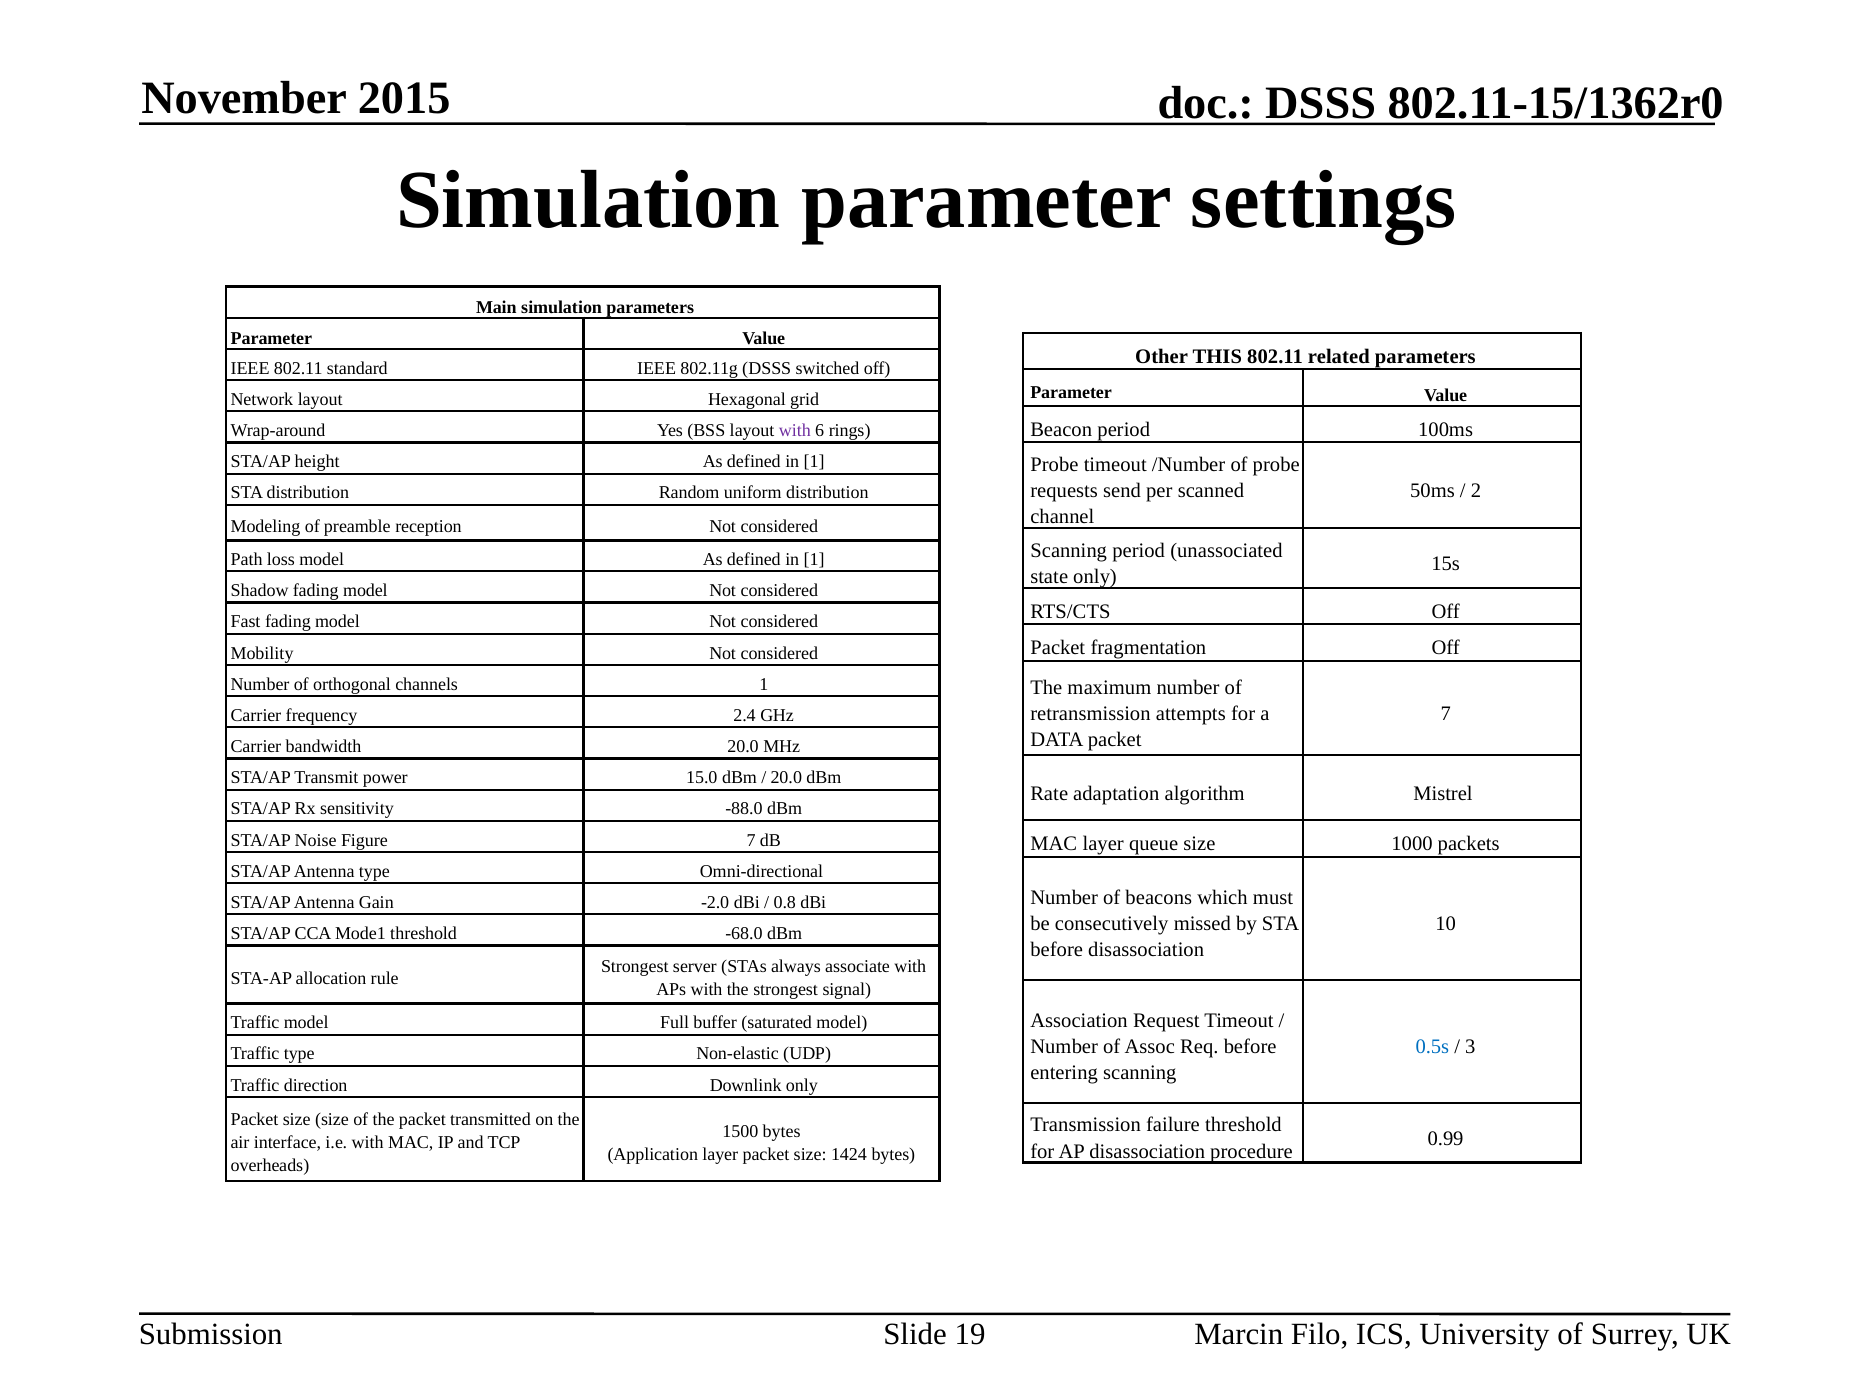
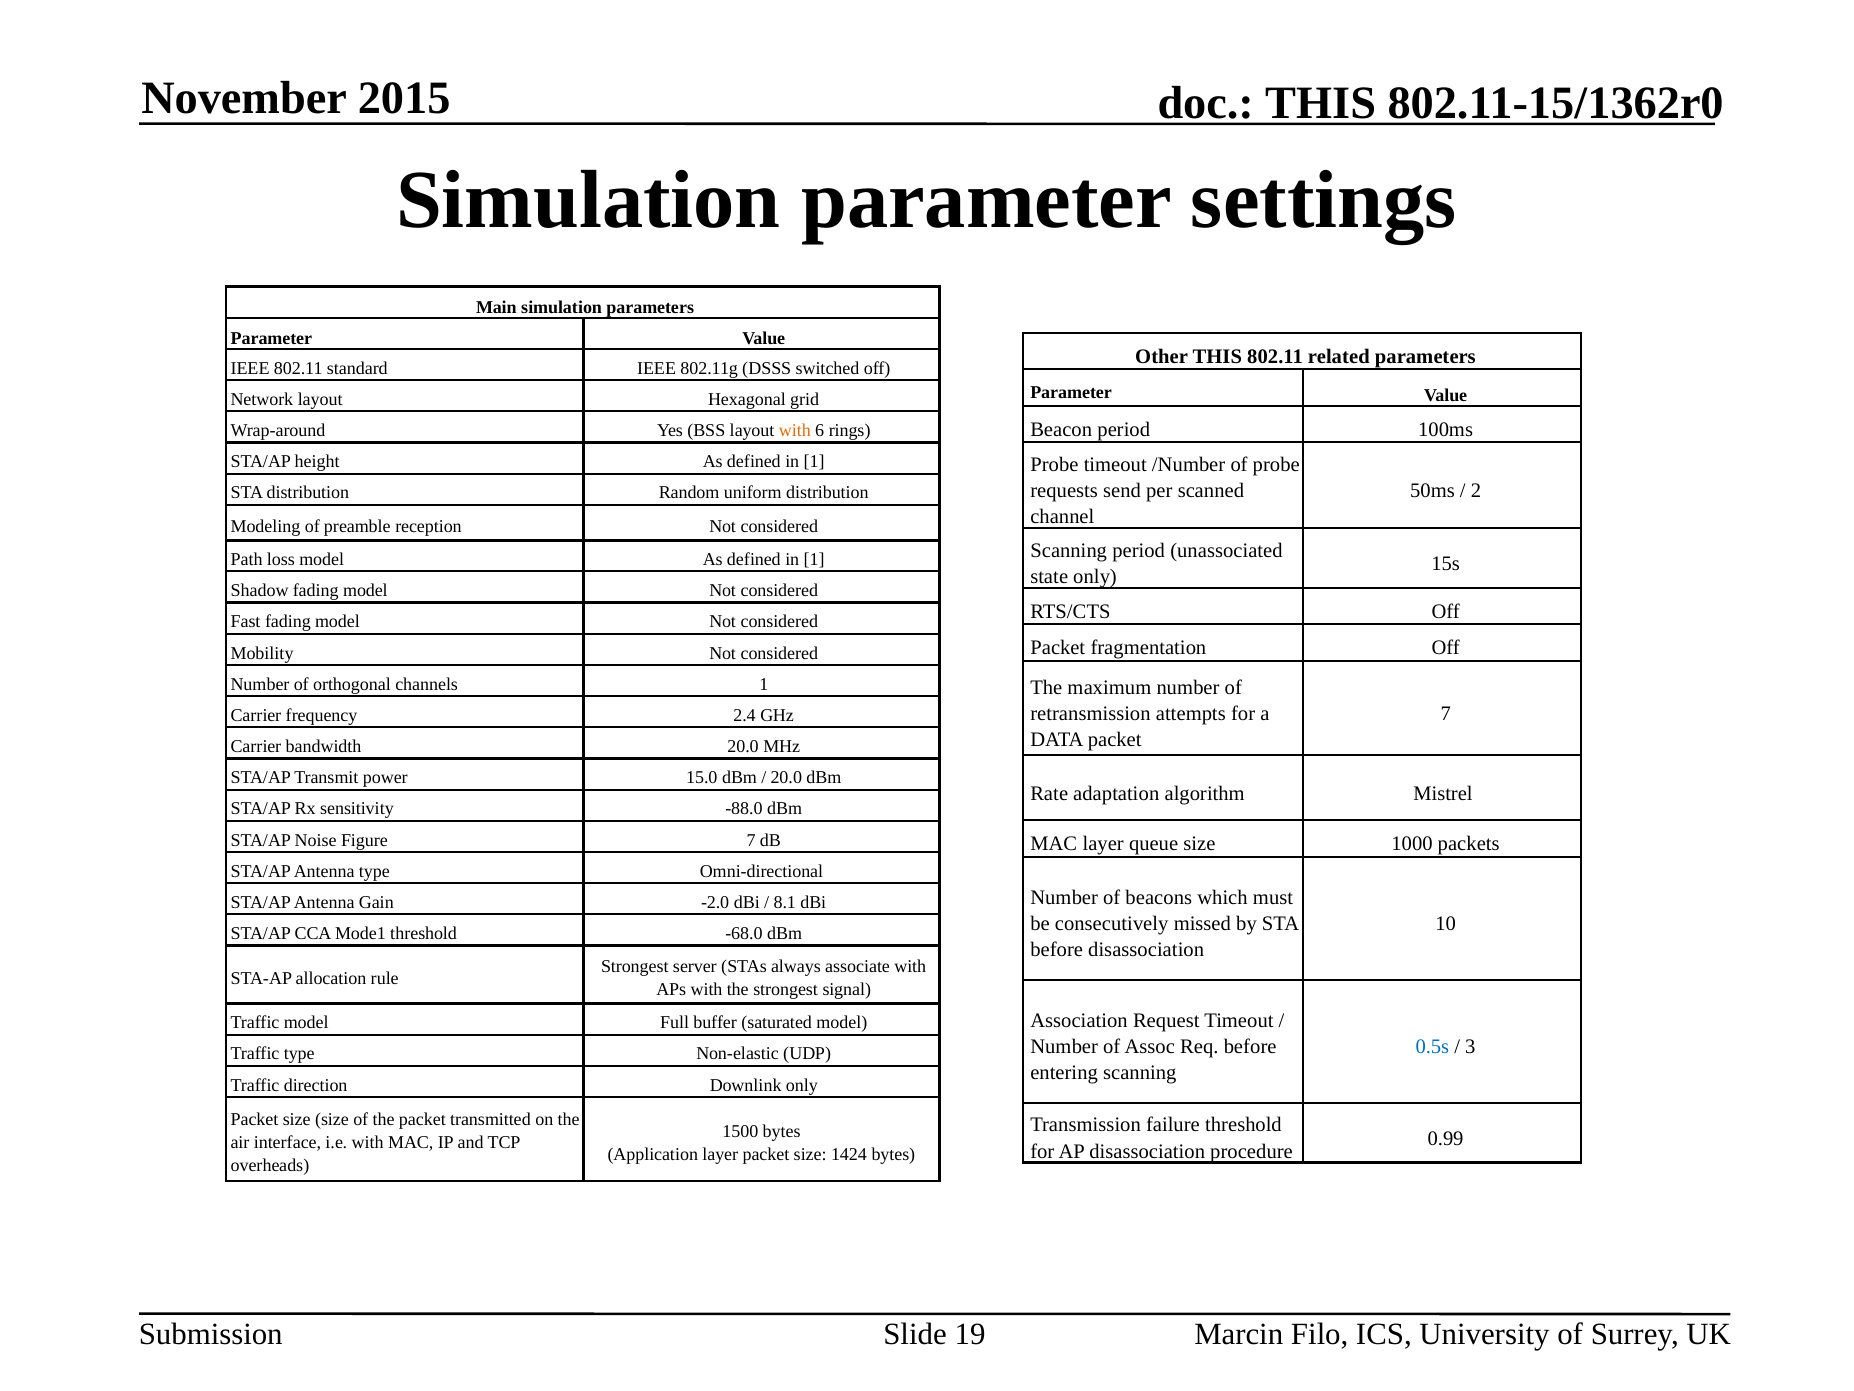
DSSS at (1321, 103): DSSS -> THIS
with at (795, 430) colour: purple -> orange
0.8: 0.8 -> 8.1
